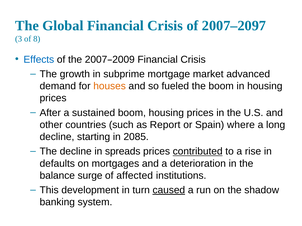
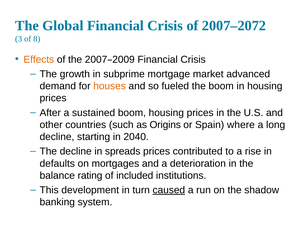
2007–2097: 2007–2097 -> 2007–2072
Effects colour: blue -> orange
Report: Report -> Origins
2085: 2085 -> 2040
contributed underline: present -> none
surge: surge -> rating
affected: affected -> included
